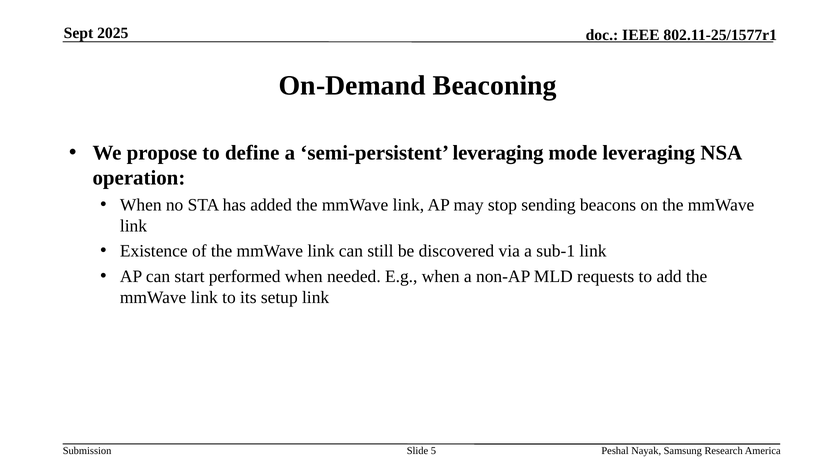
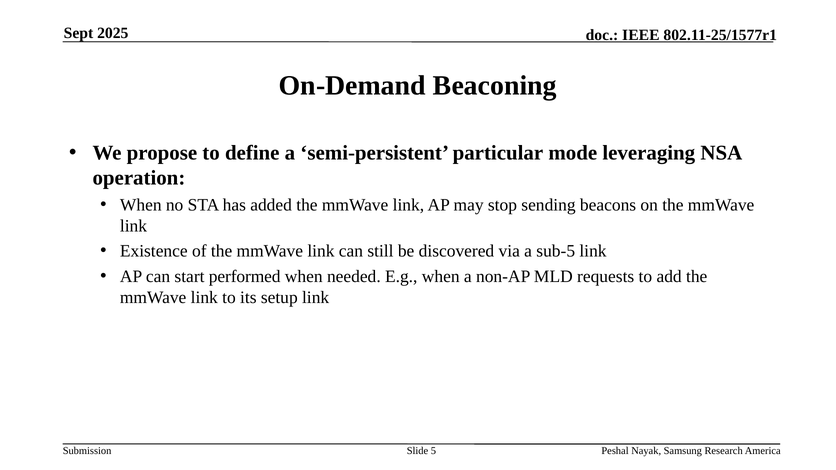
semi-persistent leveraging: leveraging -> particular
sub-1: sub-1 -> sub-5
